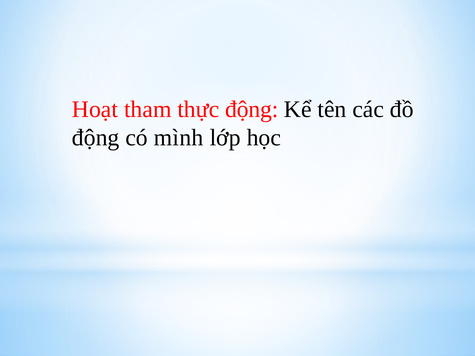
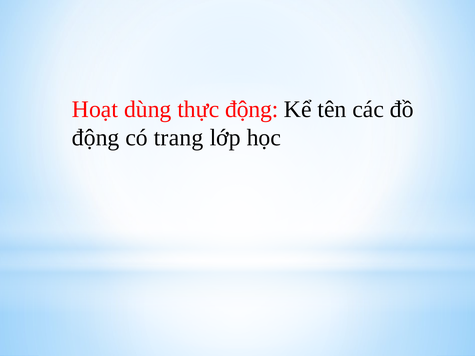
tham: tham -> dùng
mình: mình -> trang
